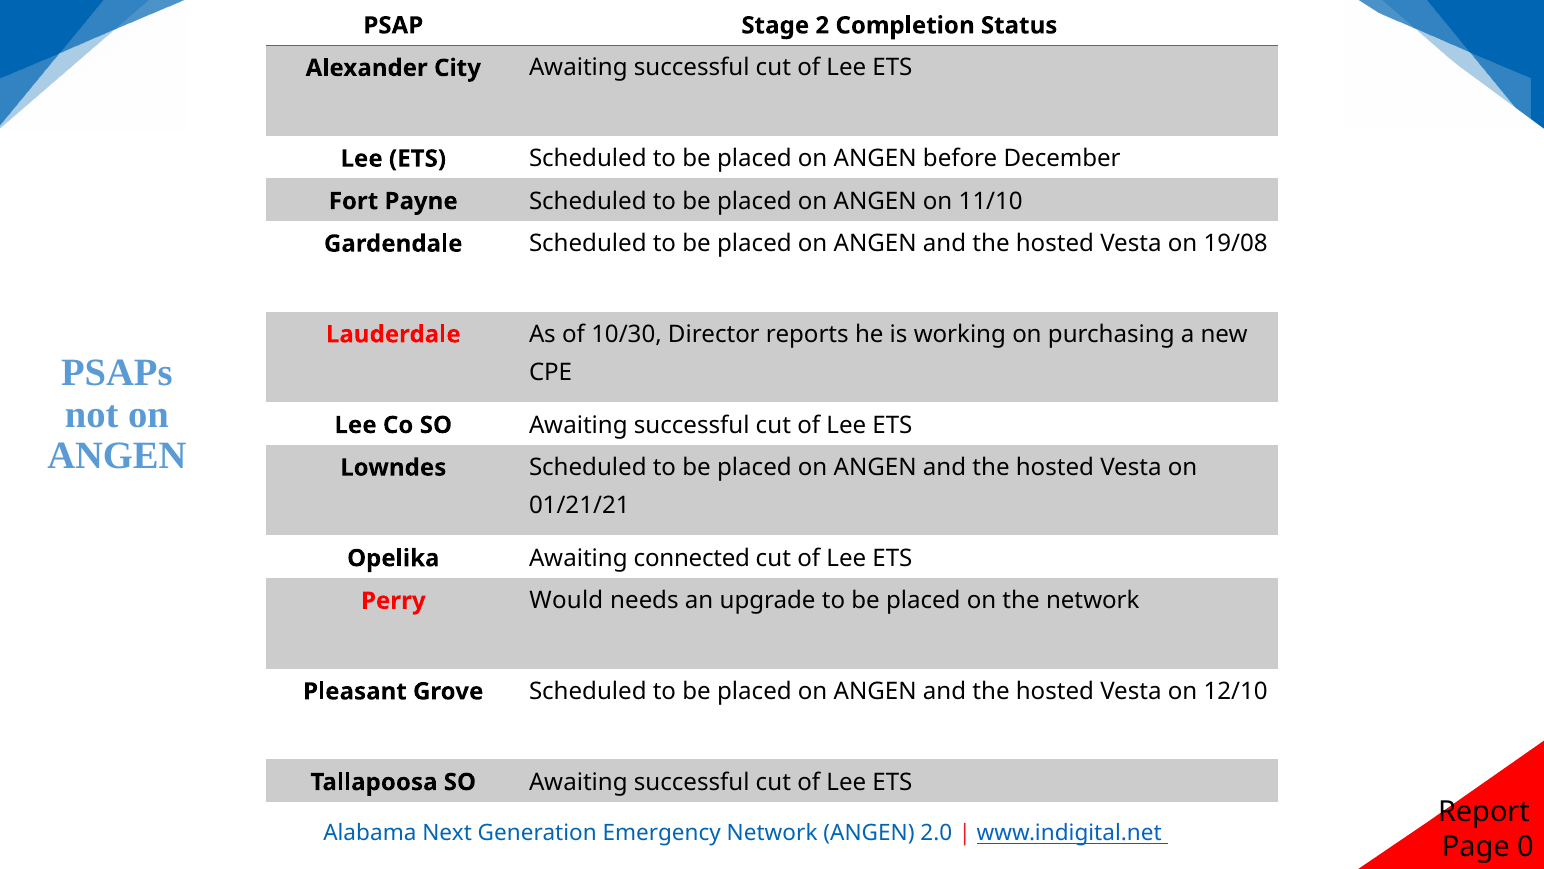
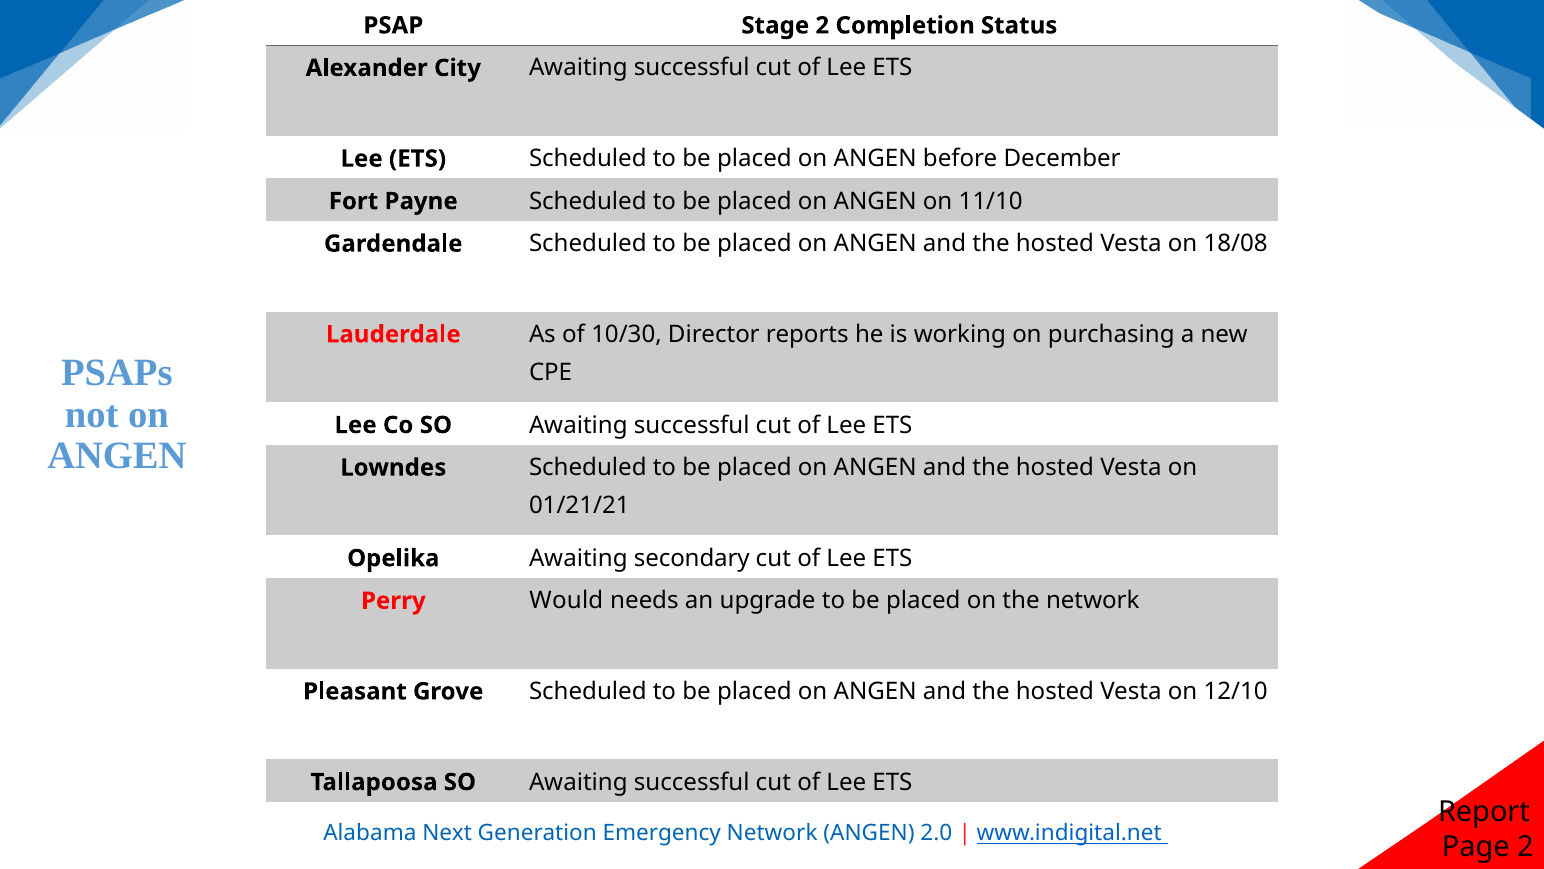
19/08: 19/08 -> 18/08
connected: connected -> secondary
Page 0: 0 -> 2
